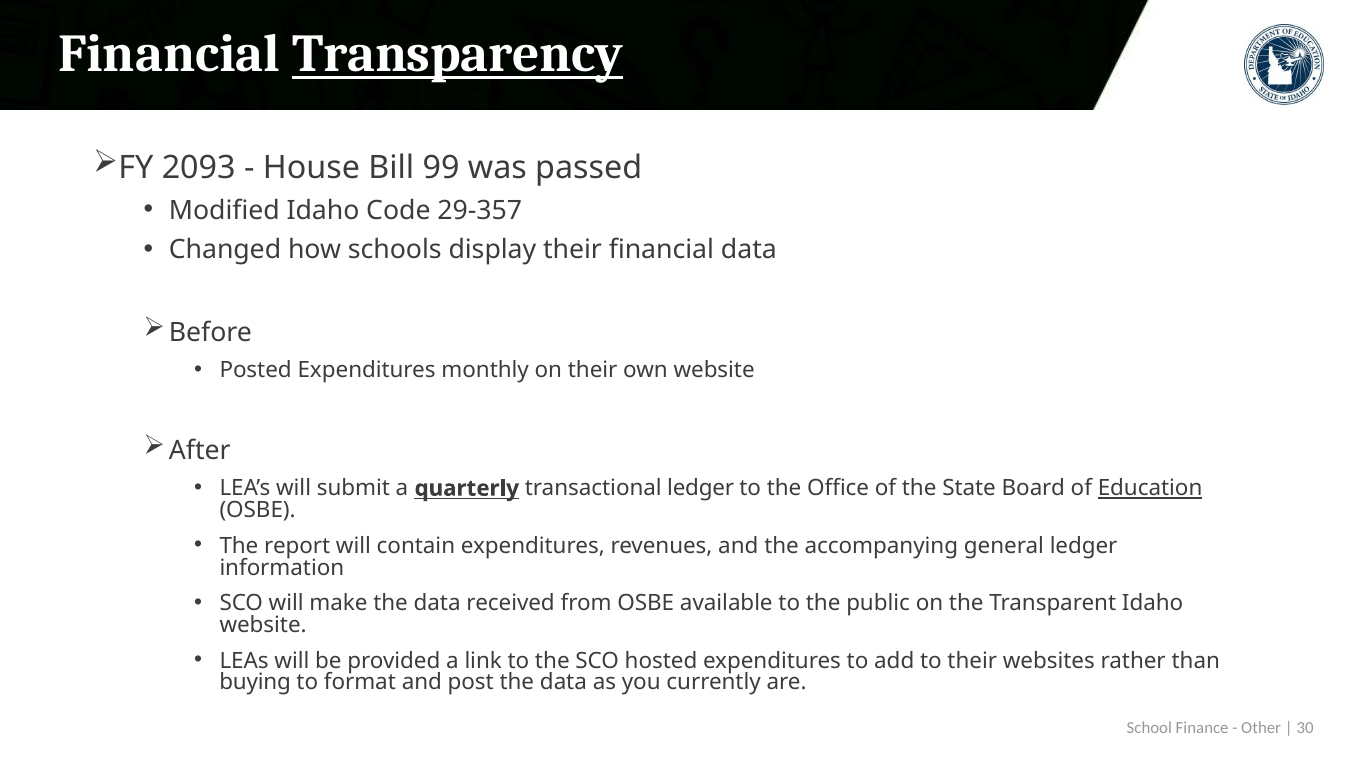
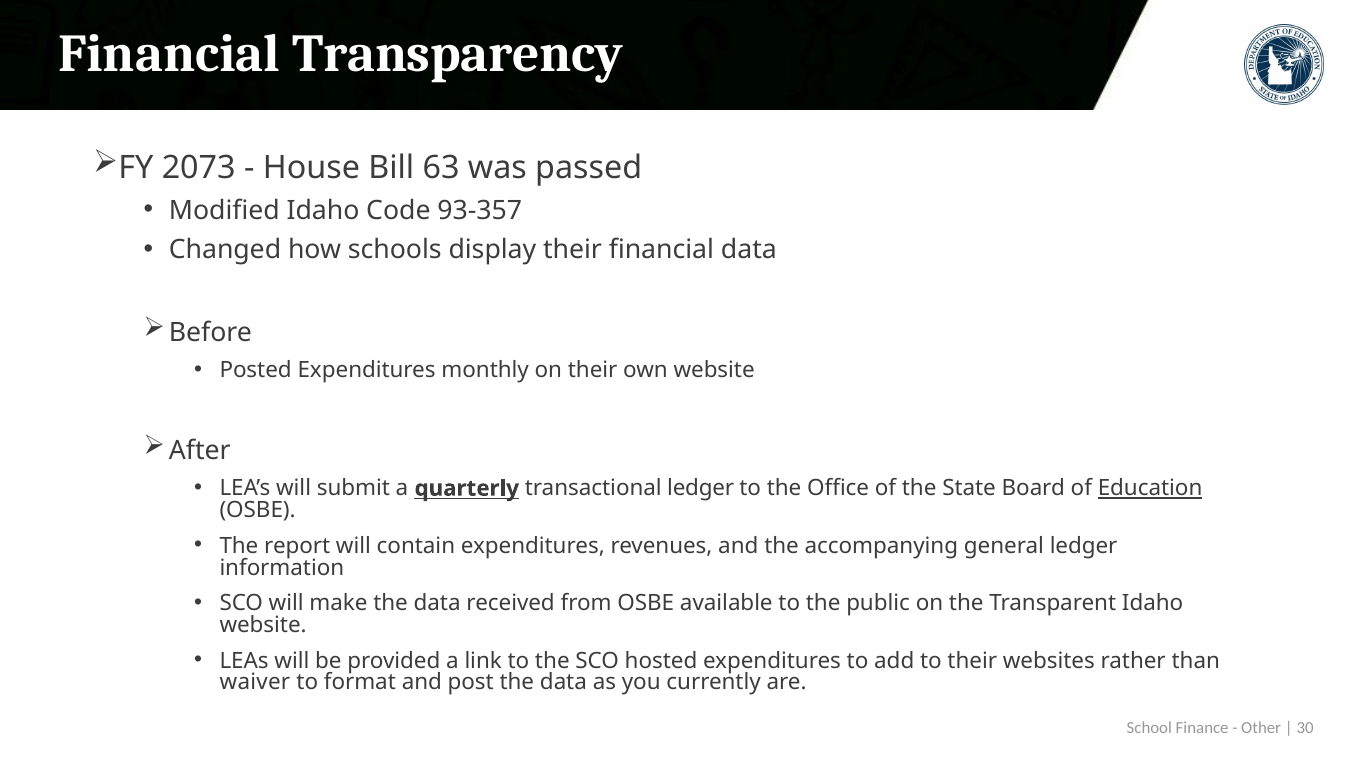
Transparency underline: present -> none
2093: 2093 -> 2073
99: 99 -> 63
29-357: 29-357 -> 93-357
buying: buying -> waiver
